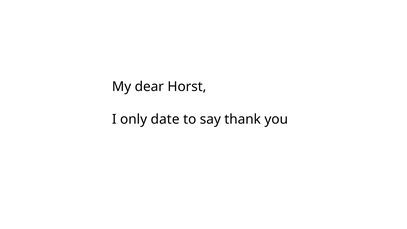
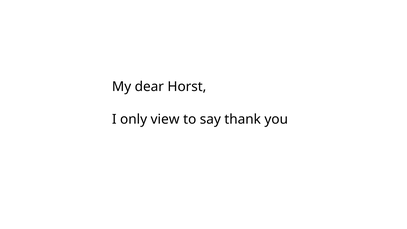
date: date -> view
